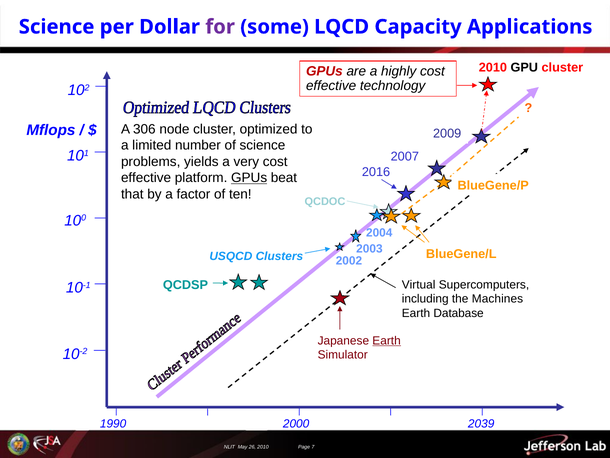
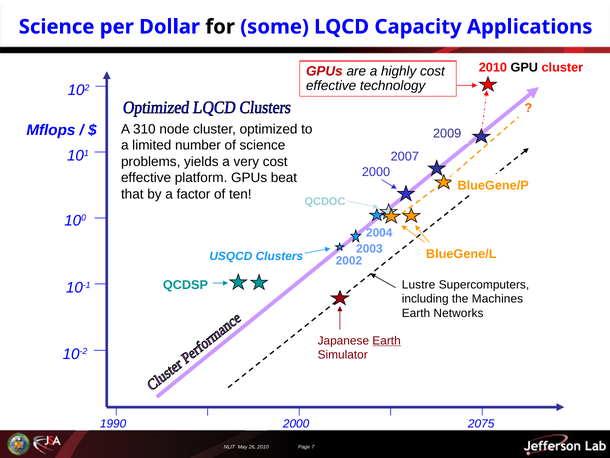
for colour: purple -> black
306: 306 -> 310
2016 at (376, 172): 2016 -> 2000
GPUs at (249, 178) underline: present -> none
Virtual: Virtual -> Lustre
Database: Database -> Networks
2039: 2039 -> 2075
